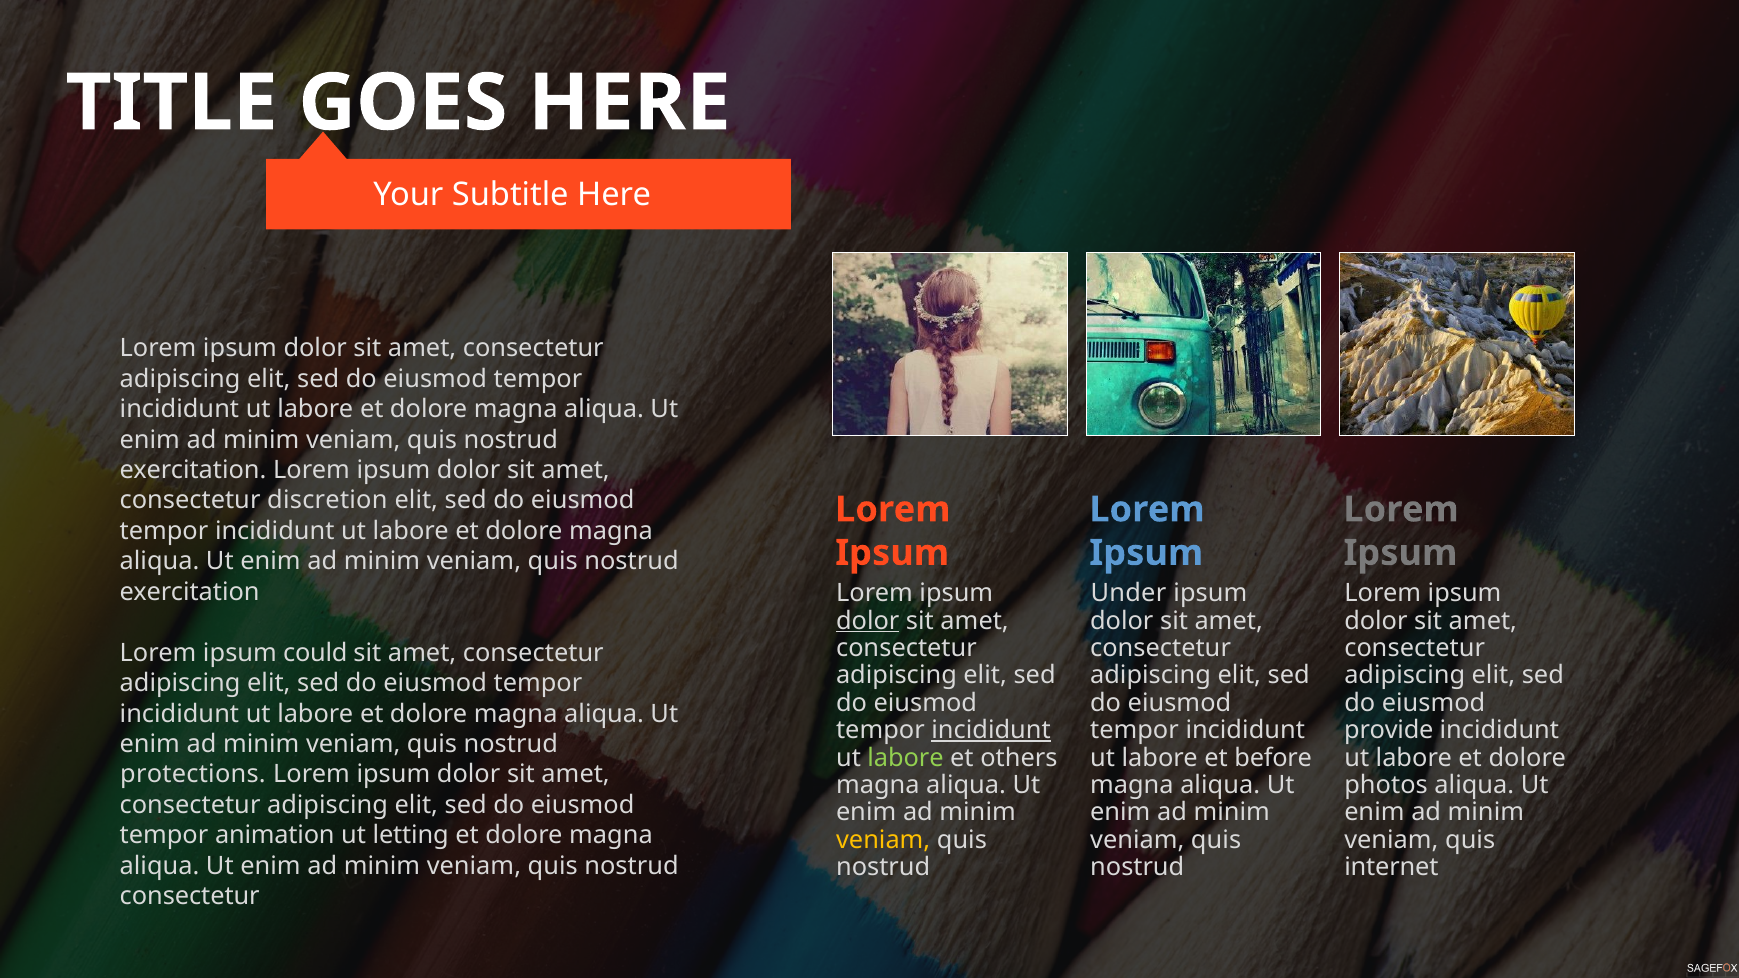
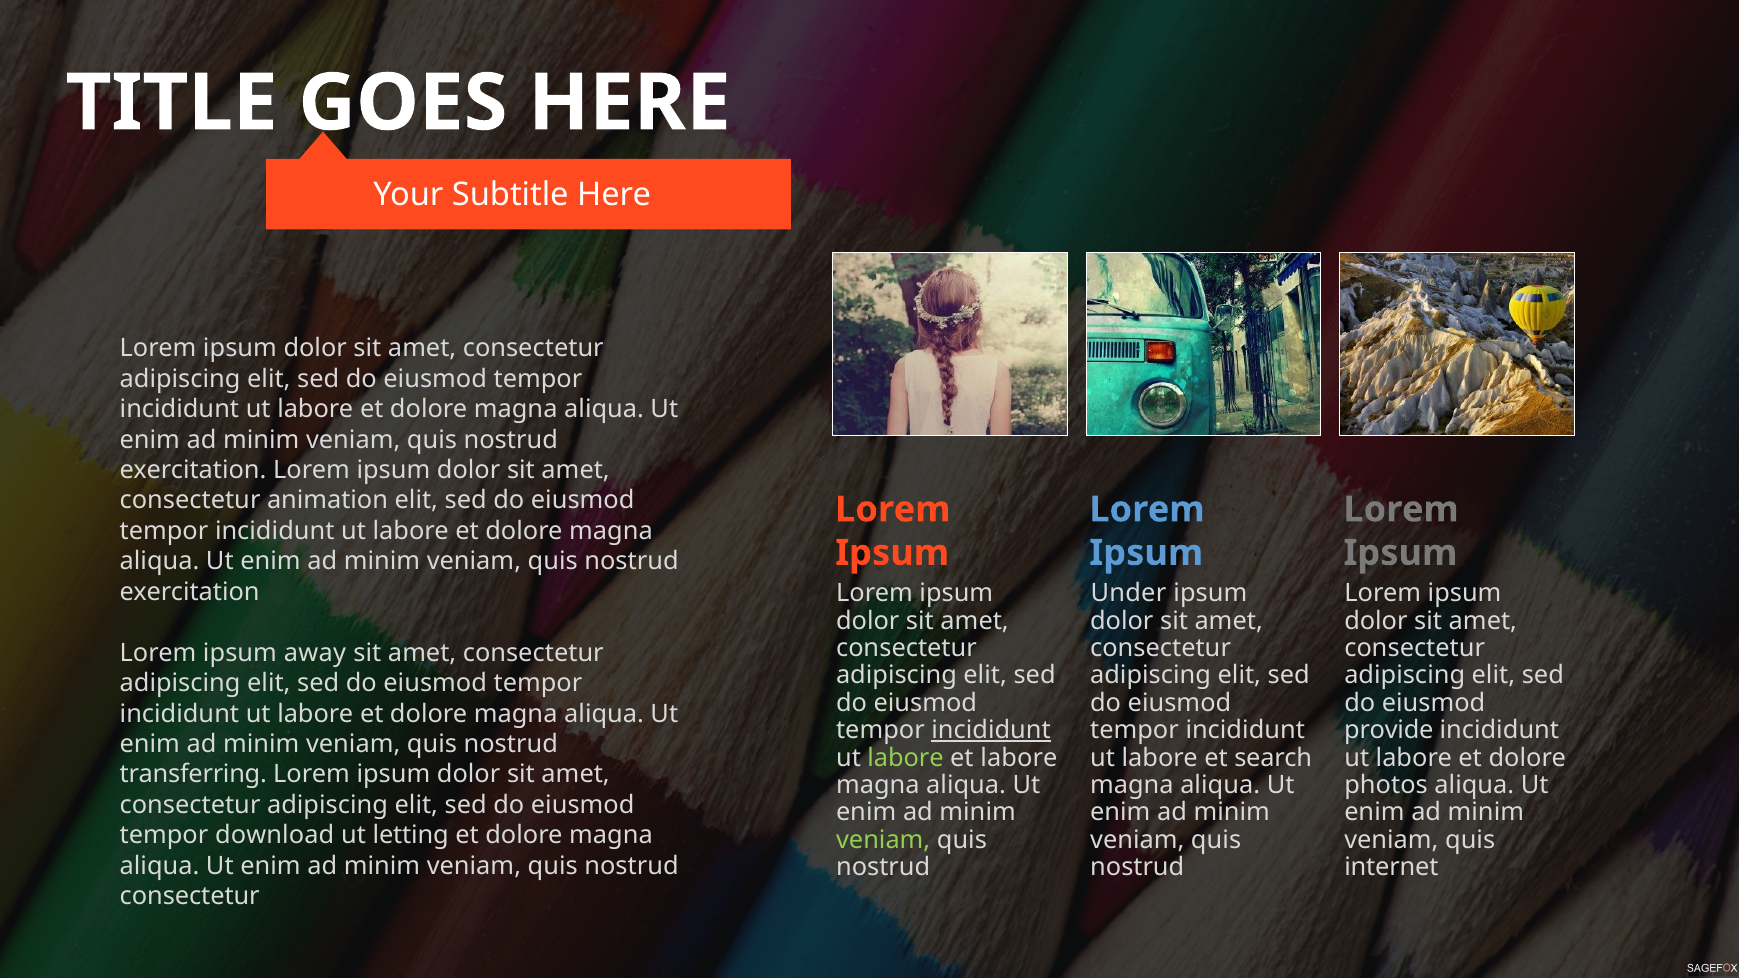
discretion: discretion -> animation
dolor at (868, 621) underline: present -> none
could: could -> away
et others: others -> labore
before: before -> search
protections: protections -> transferring
animation: animation -> download
veniam at (883, 840) colour: yellow -> light green
